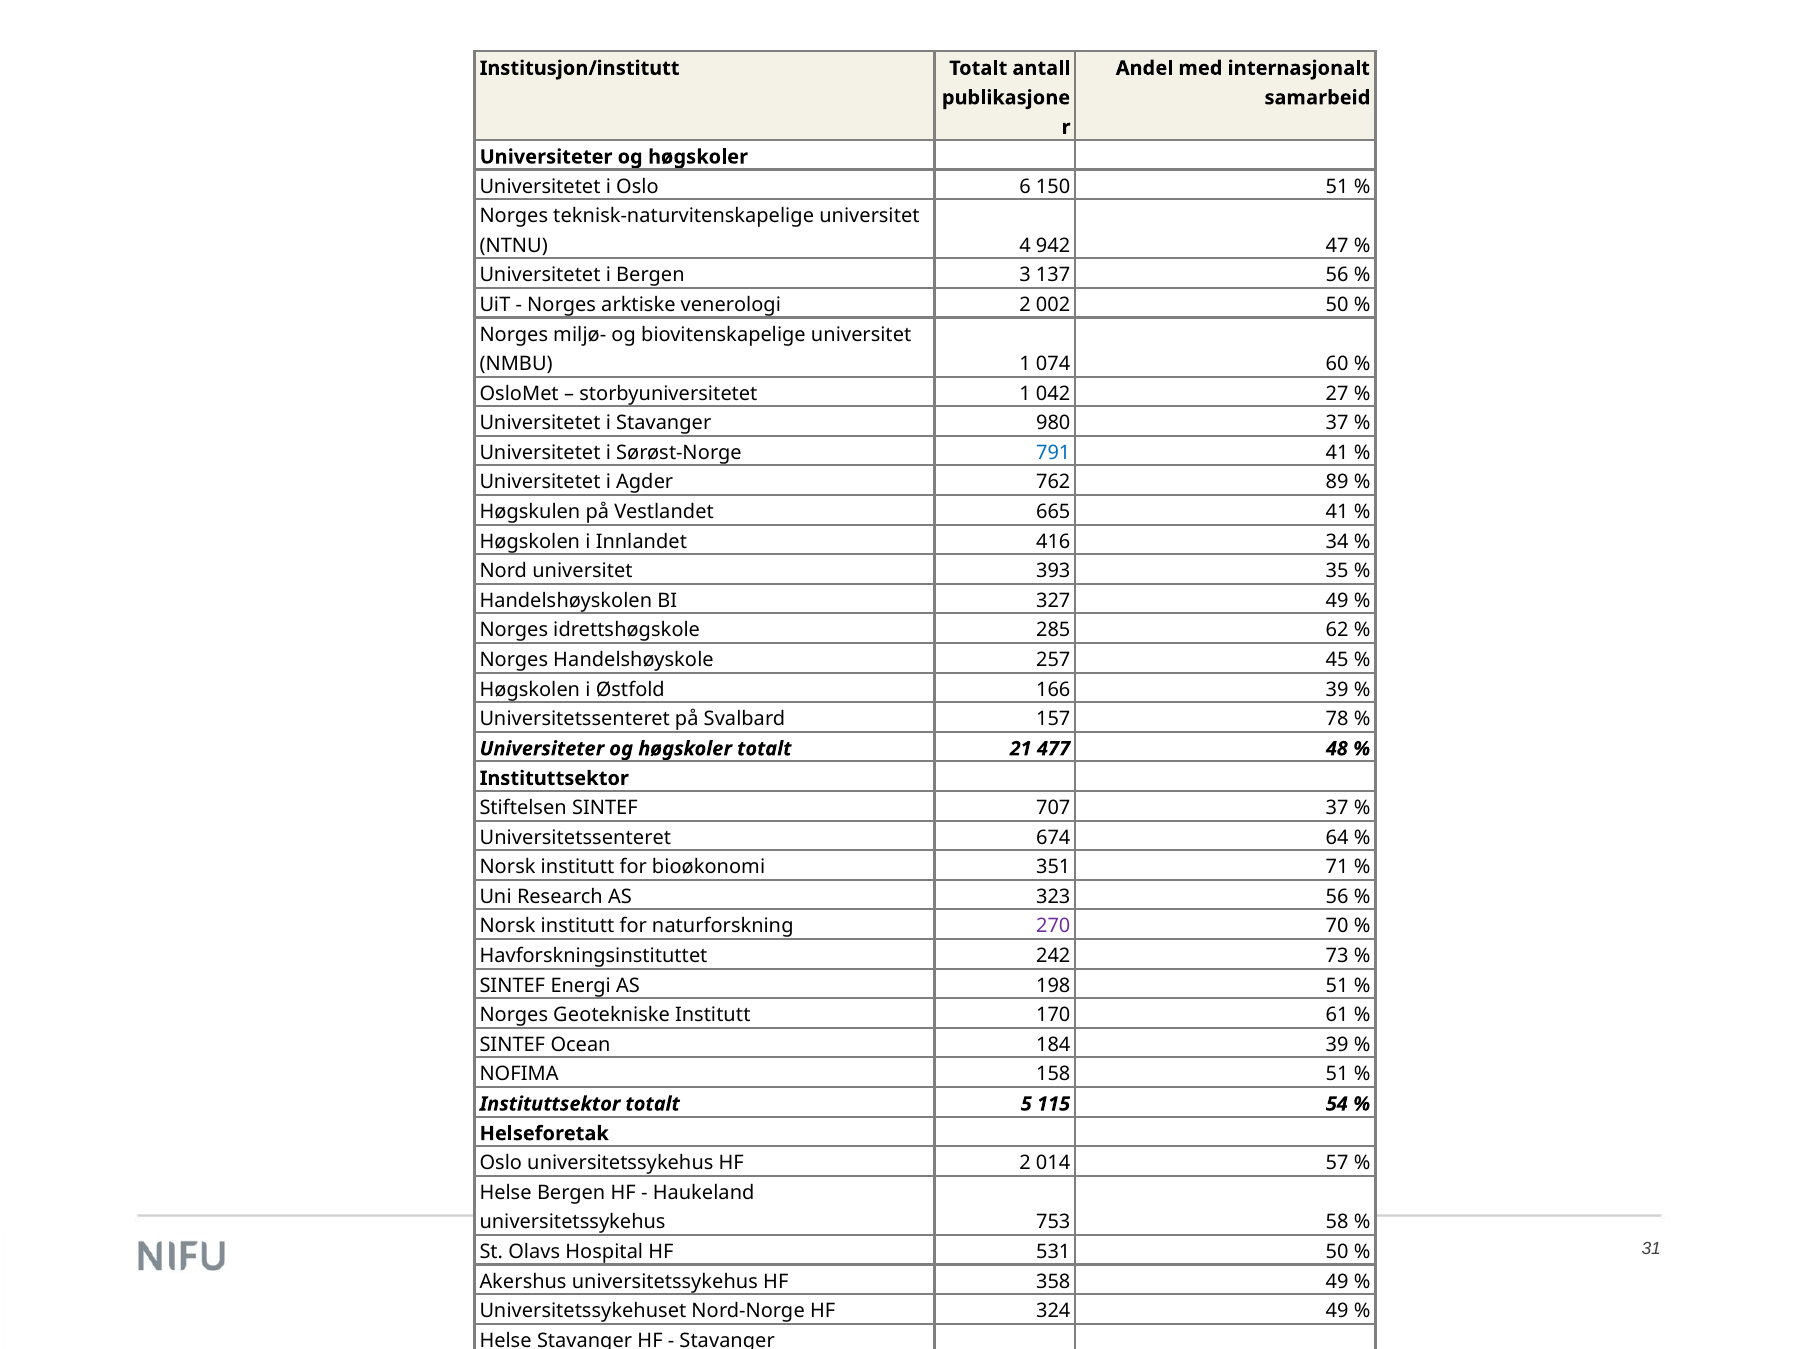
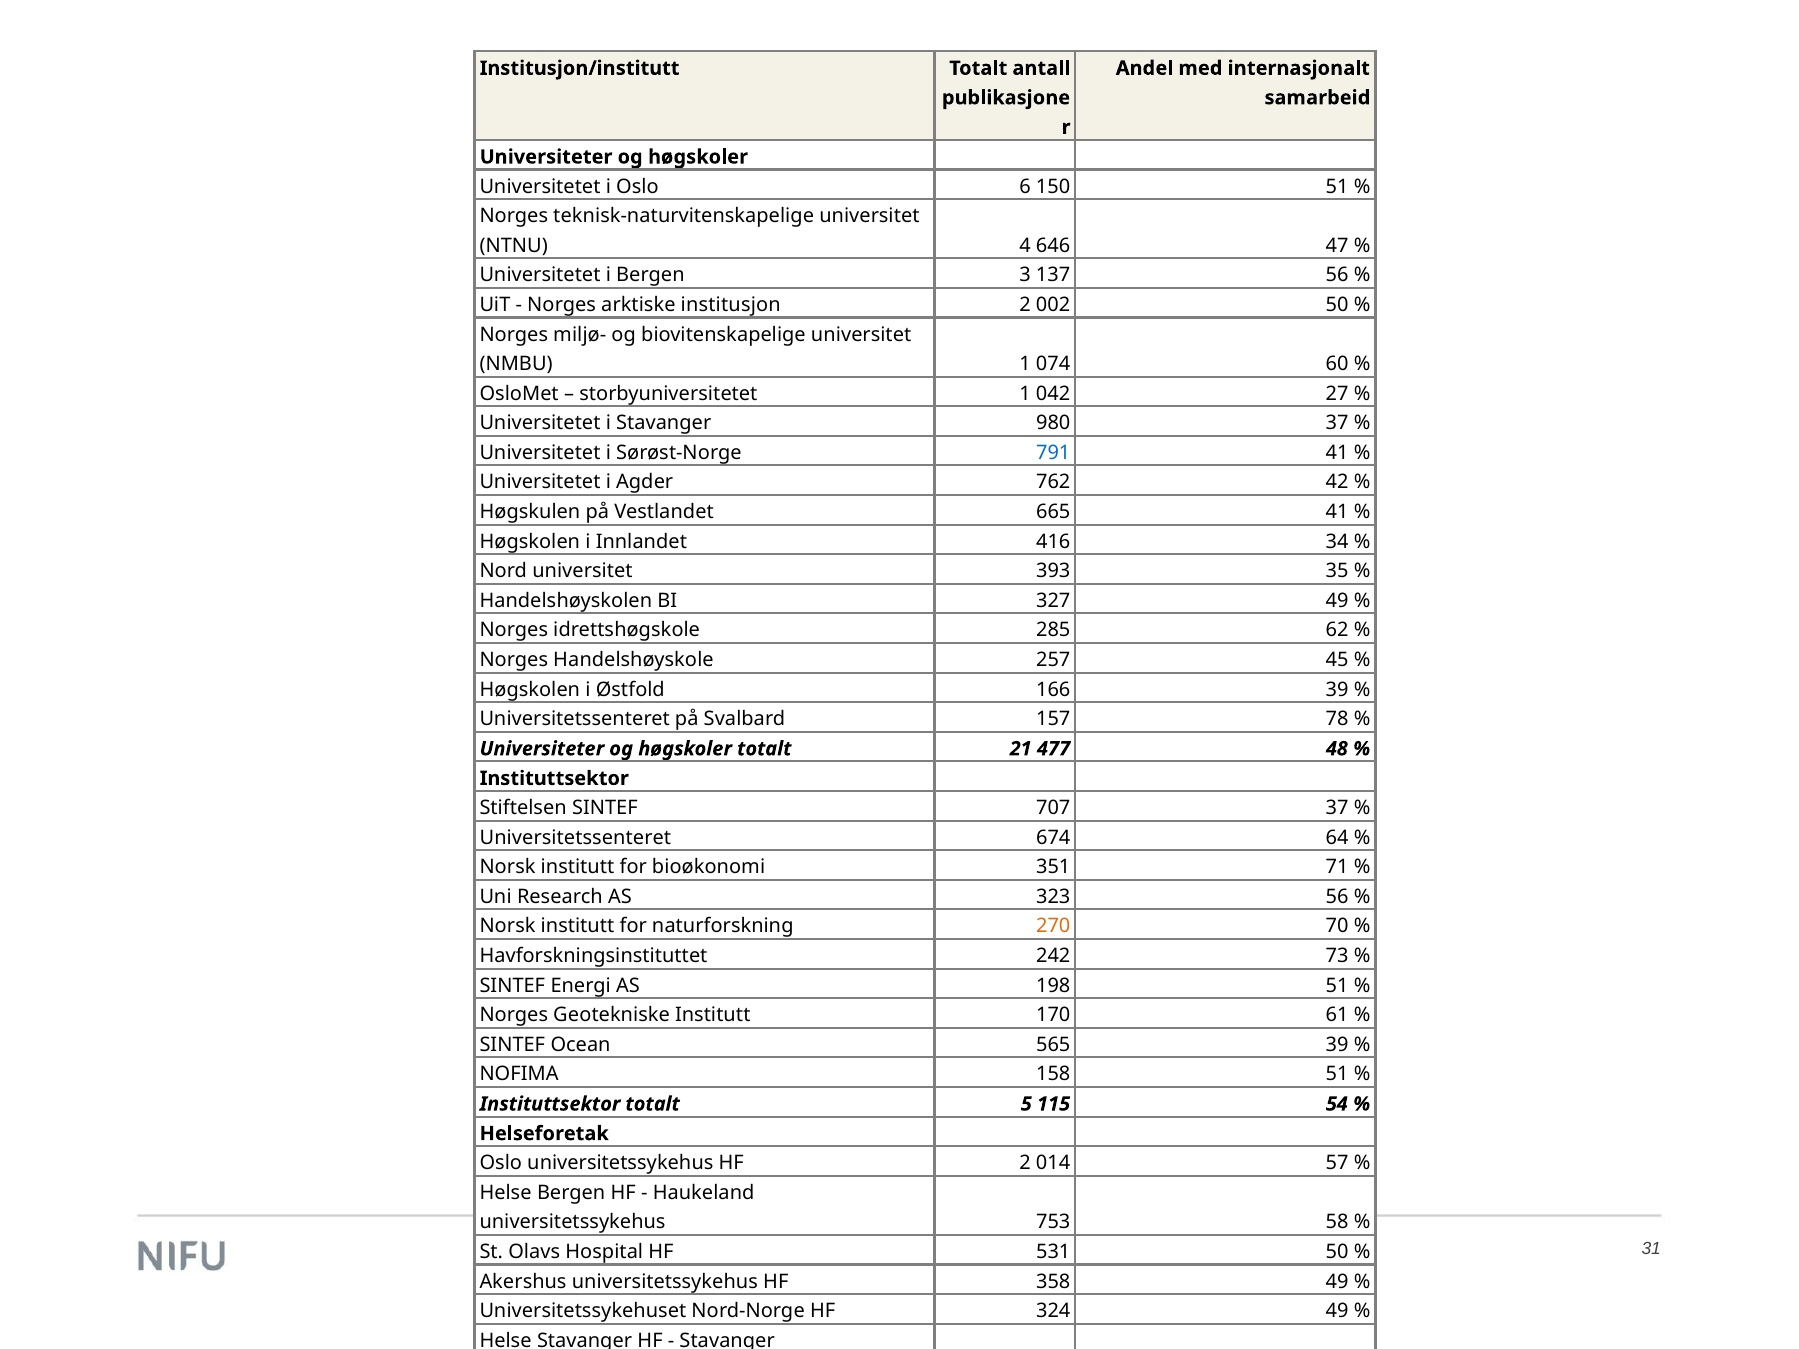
942: 942 -> 646
venerologi: venerologi -> institusjon
89: 89 -> 42
270 colour: purple -> orange
184: 184 -> 565
